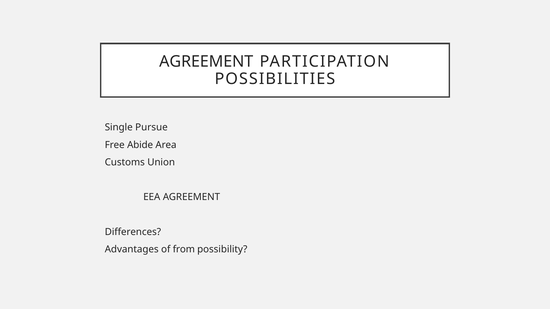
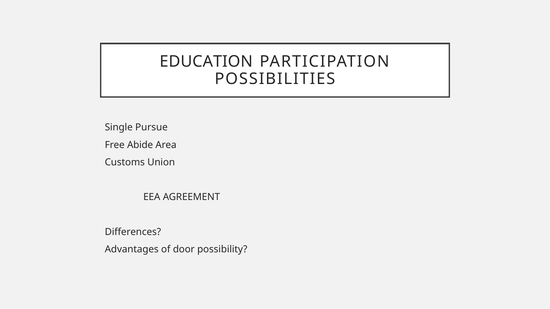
AGREEMENT at (206, 62): AGREEMENT -> EDUCATION
from: from -> door
